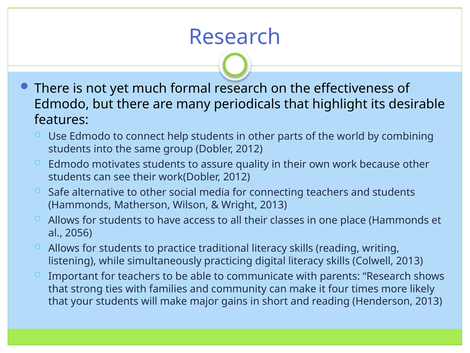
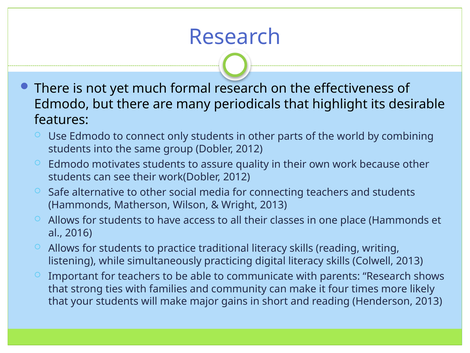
help: help -> only
2056: 2056 -> 2016
